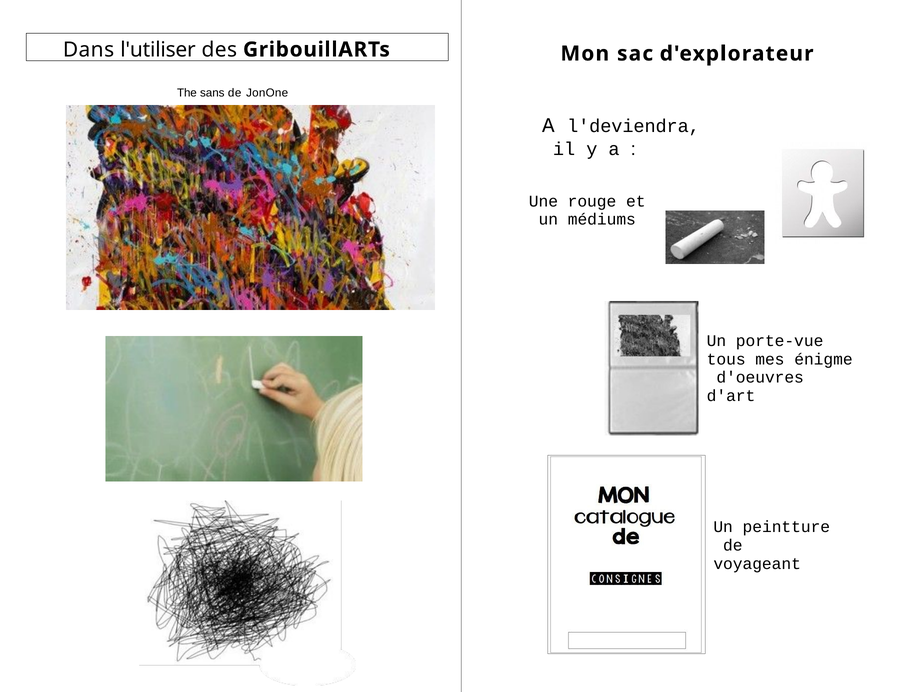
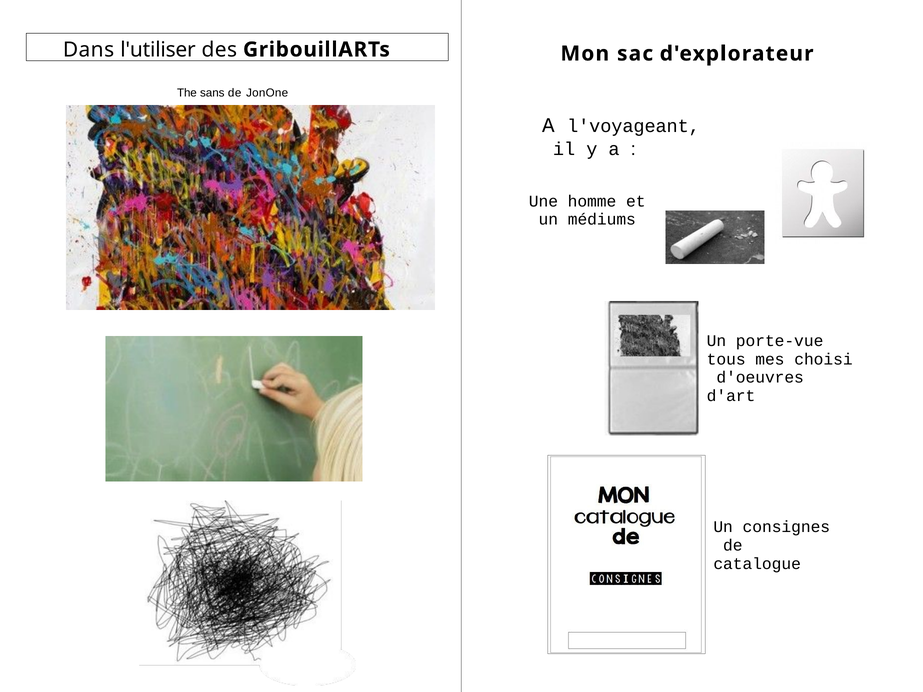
l'deviendra: l'deviendra -> l'voyageant
rouge: rouge -> homme
énigme: énigme -> choisi
peintture: peintture -> consignes
voyageant: voyageant -> catalogue
